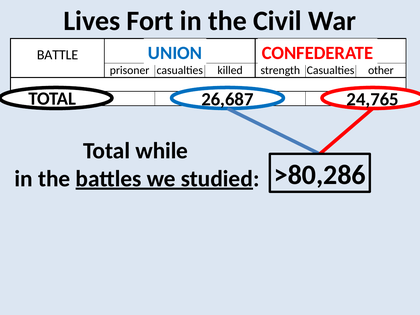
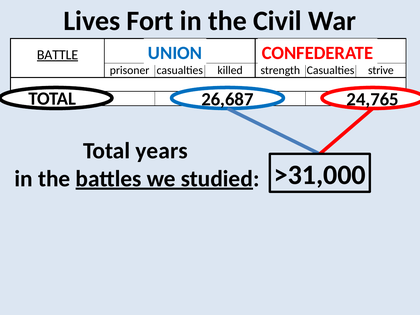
BATTLE underline: none -> present
other: other -> strive
while: while -> years
>80,286: >80,286 -> >31,000
